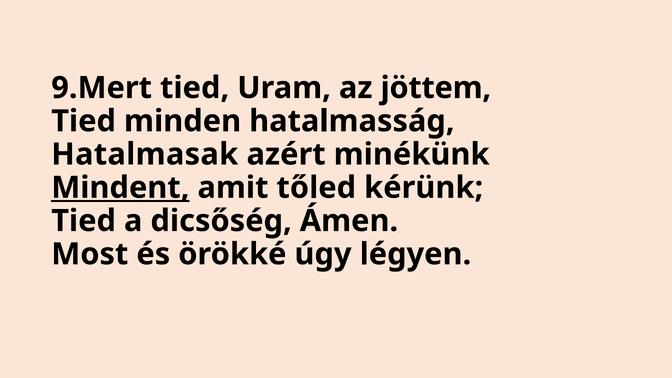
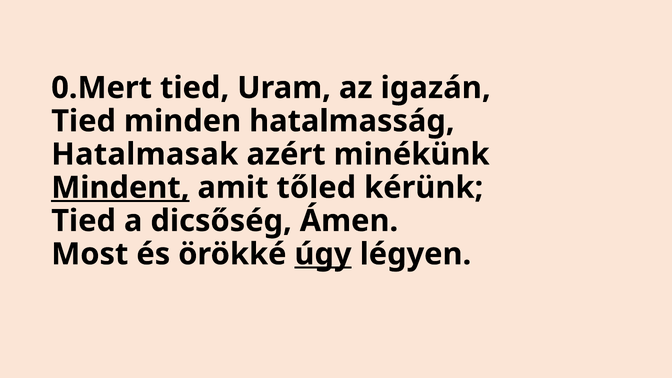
9.Mert: 9.Mert -> 0.Mert
jöttem: jöttem -> igazán
úgy underline: none -> present
